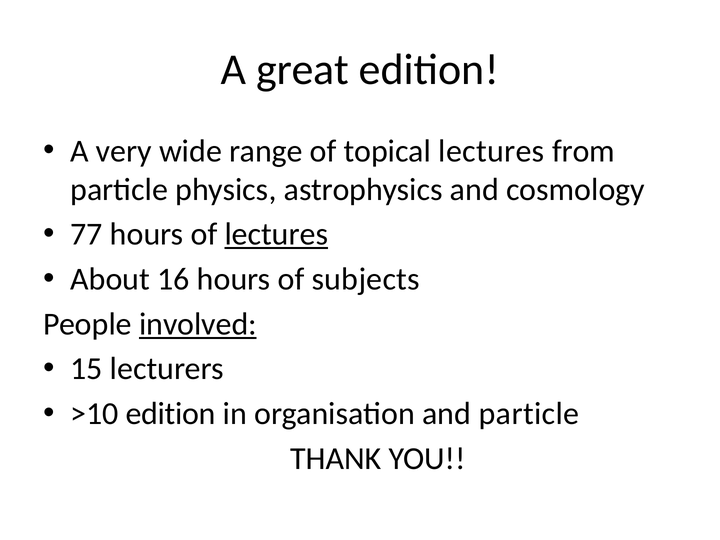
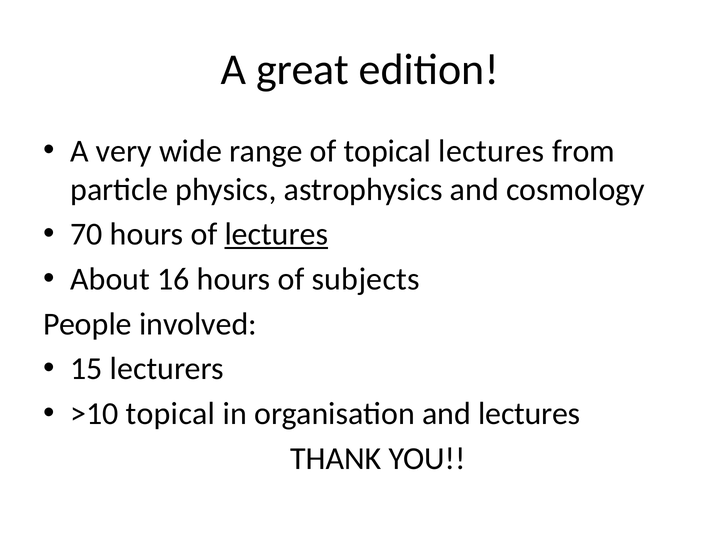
77: 77 -> 70
involved underline: present -> none
>10 edition: edition -> topical
and particle: particle -> lectures
